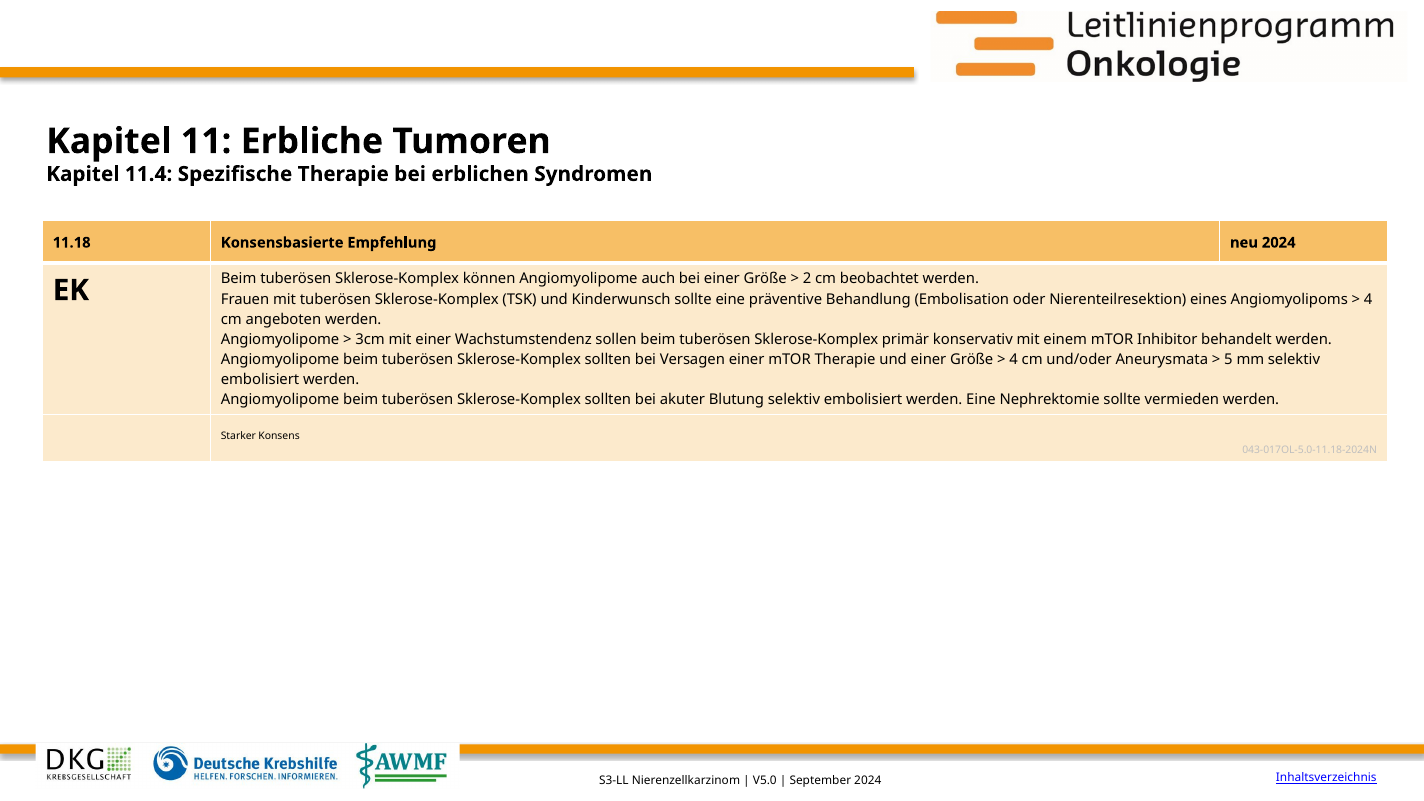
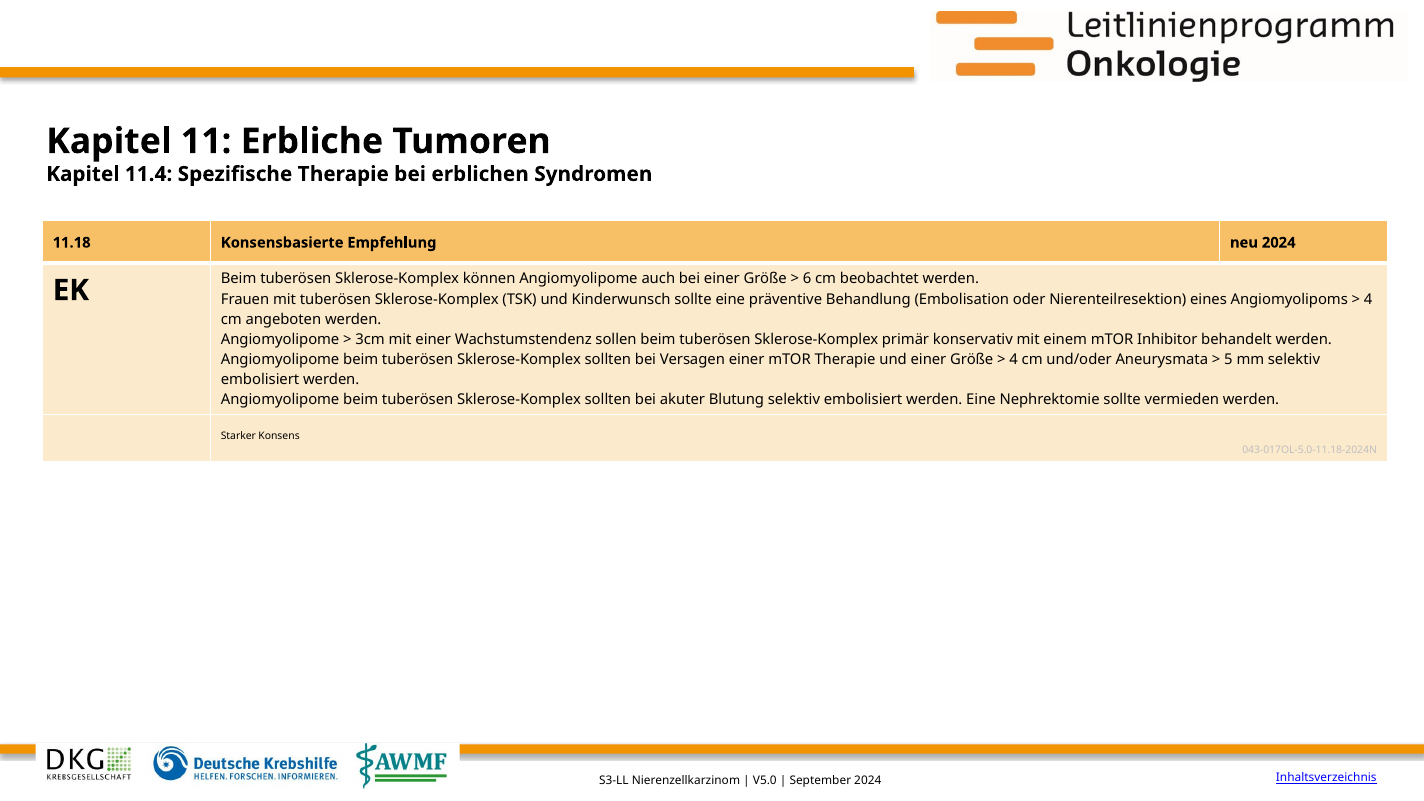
2: 2 -> 6
